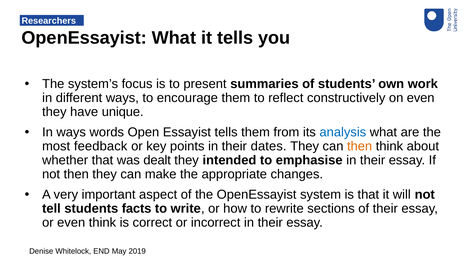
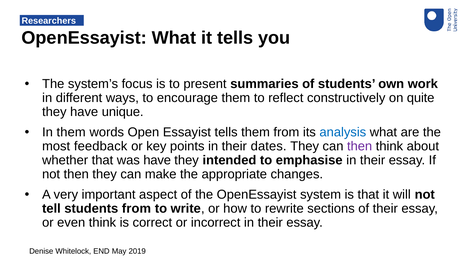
on even: even -> quite
In ways: ways -> them
then at (360, 146) colour: orange -> purple
was dealt: dealt -> have
students facts: facts -> from
